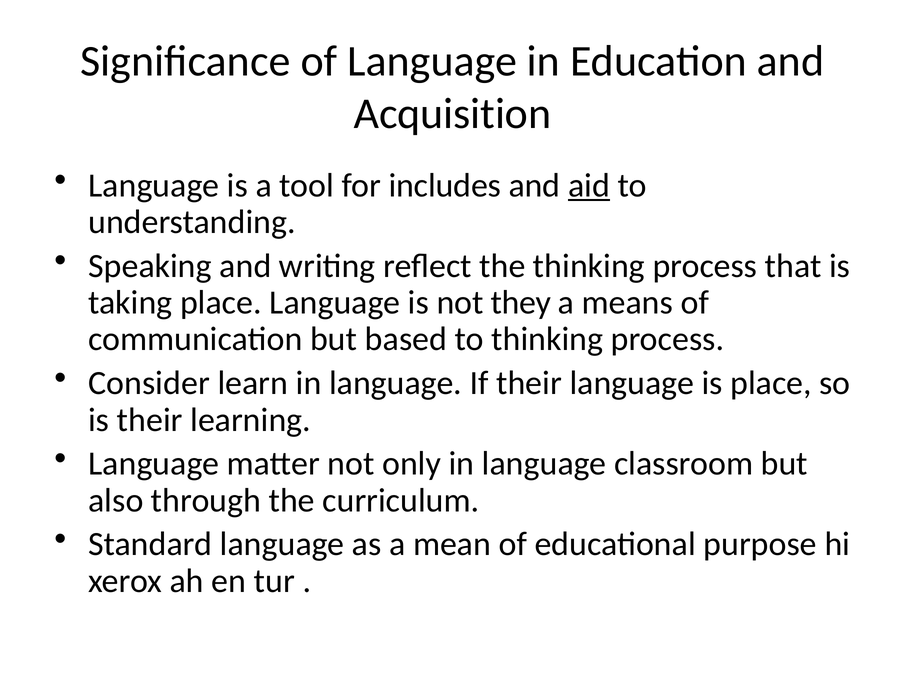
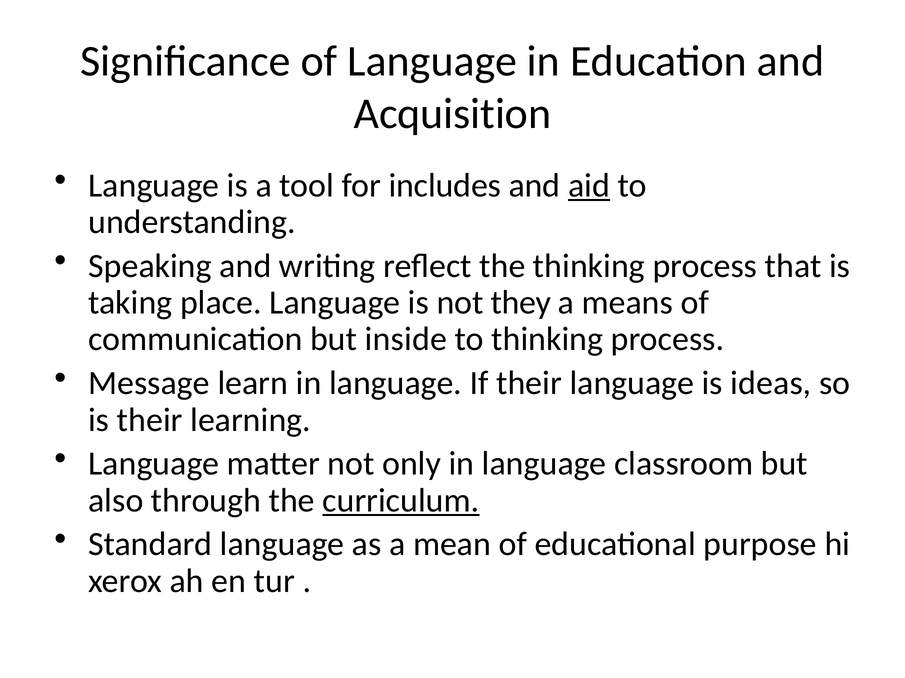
based: based -> inside
Consider: Consider -> Message
is place: place -> ideas
curriculum underline: none -> present
